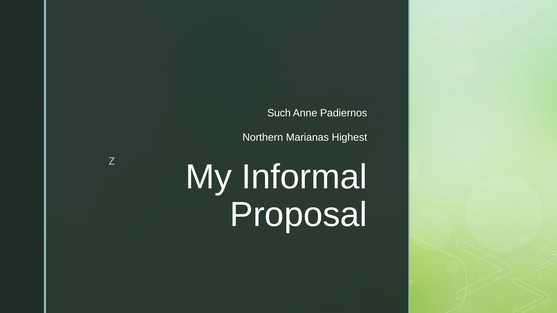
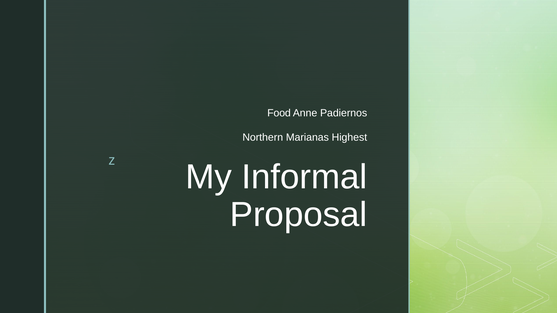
Such: Such -> Food
